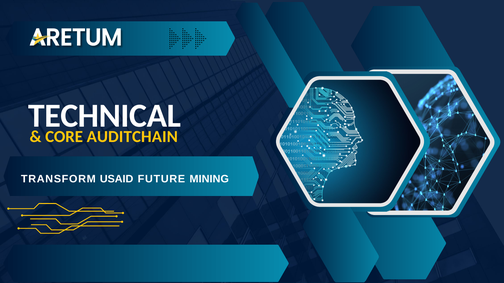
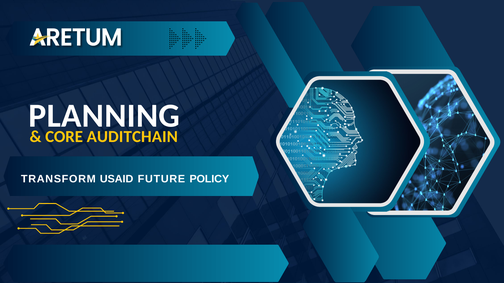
TECHNICAL: TECHNICAL -> PLANNING
MINING: MINING -> POLICY
